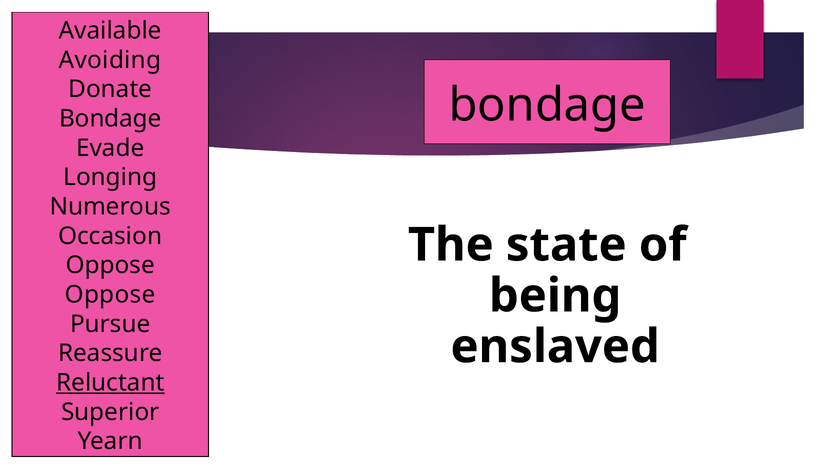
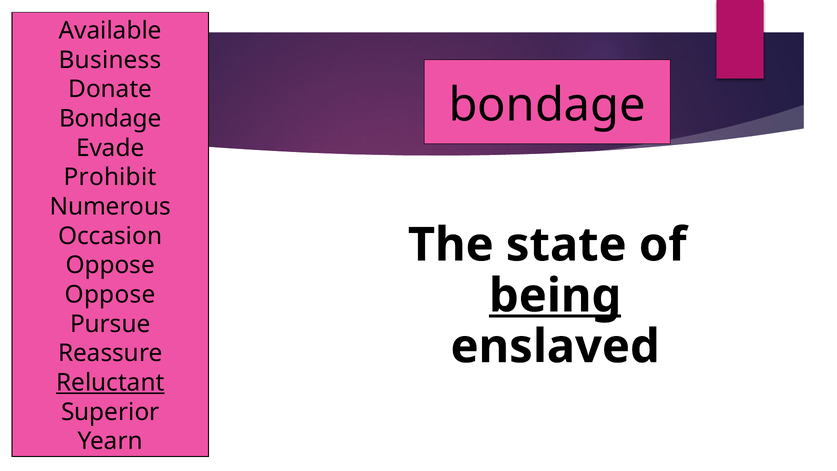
Avoiding: Avoiding -> Business
Longing: Longing -> Prohibit
being underline: none -> present
